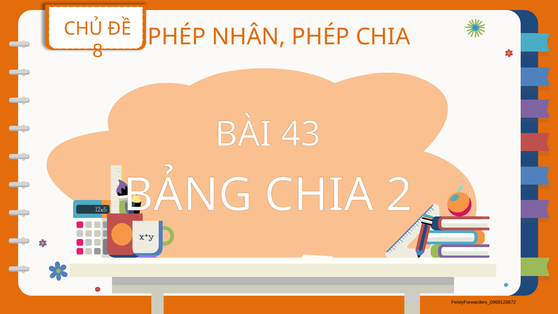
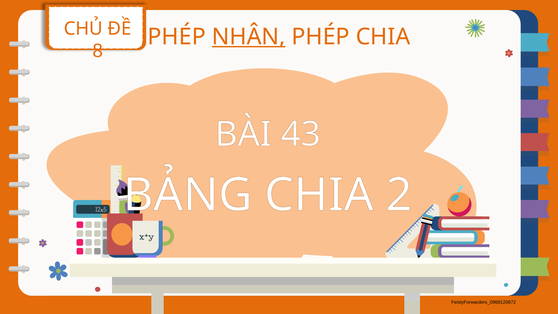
NHÂN underline: none -> present
